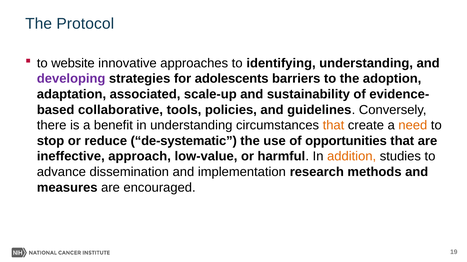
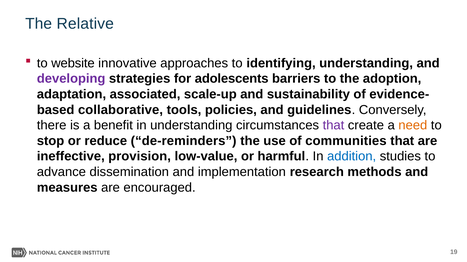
Protocol: Protocol -> Relative
that at (333, 126) colour: orange -> purple
de-systematic: de-systematic -> de-reminders
opportunities: opportunities -> communities
approach: approach -> provision
addition colour: orange -> blue
